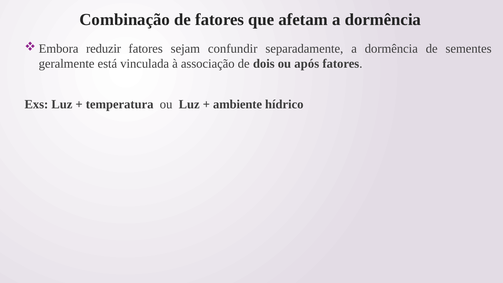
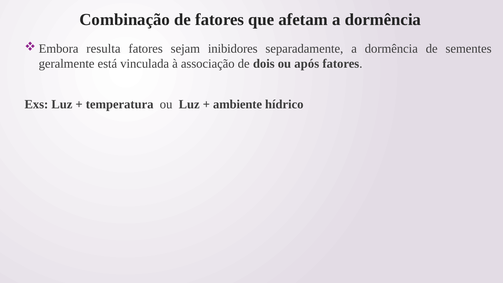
reduzir: reduzir -> resulta
confundir: confundir -> inibidores
